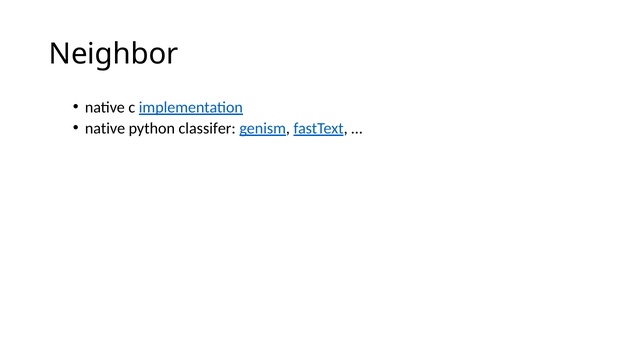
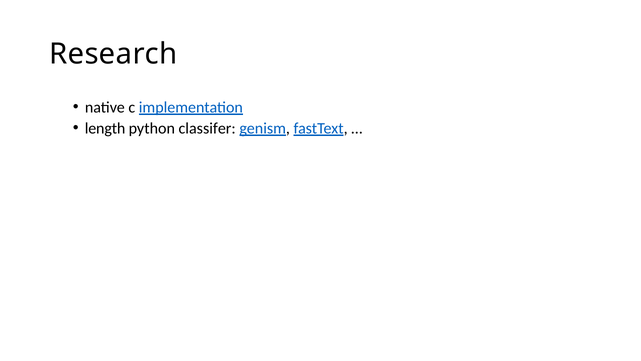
Neighbor: Neighbor -> Research
native at (105, 128): native -> length
